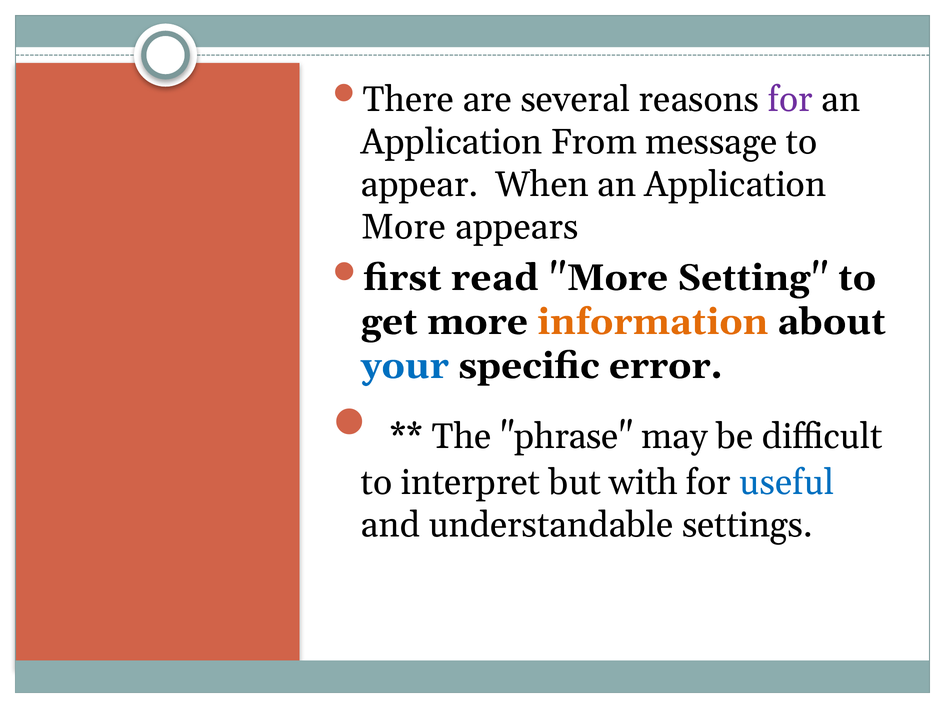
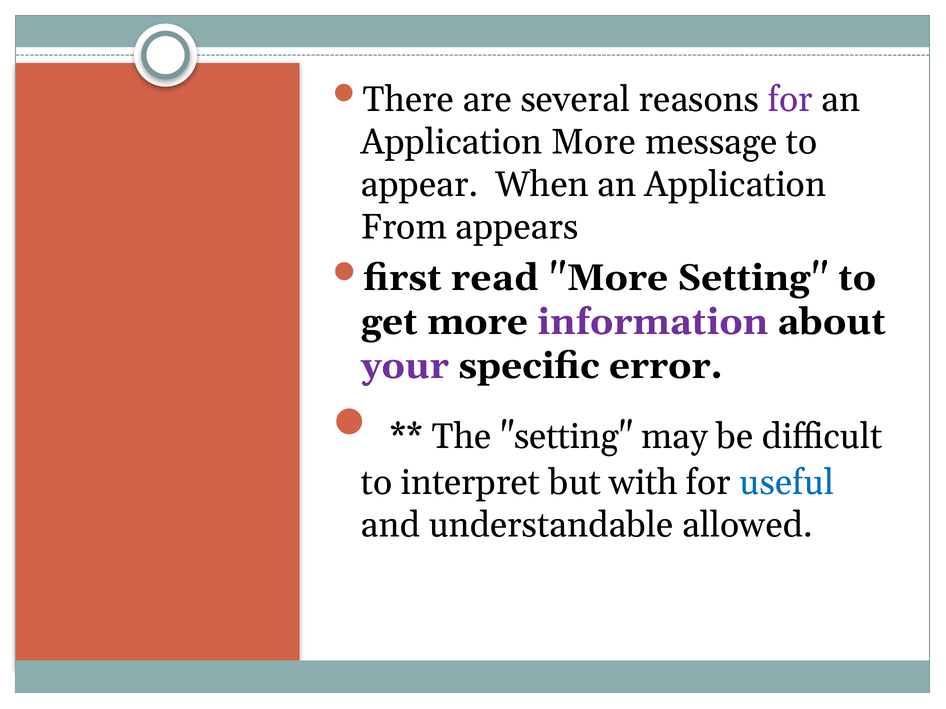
Application From: From -> More
More at (404, 227): More -> From
information colour: orange -> purple
your colour: blue -> purple
The phrase: phrase -> setting
settings: settings -> allowed
